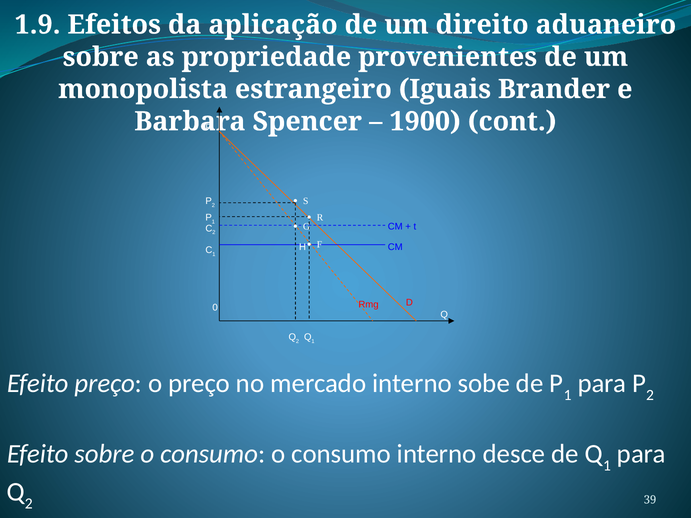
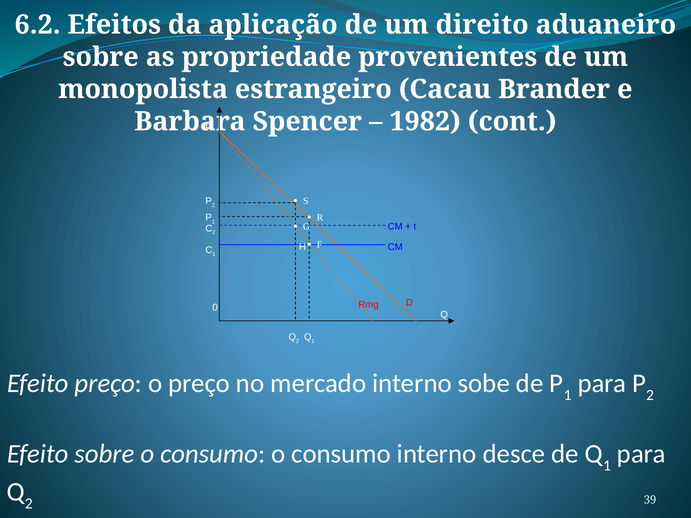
1.9: 1.9 -> 6.2
Iguais: Iguais -> Cacau
1900: 1900 -> 1982
